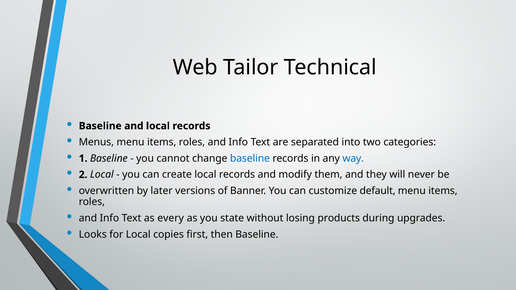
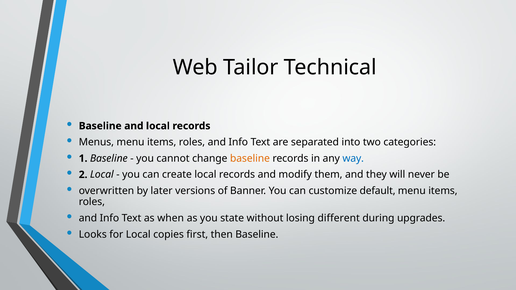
baseline at (250, 159) colour: blue -> orange
every: every -> when
products: products -> different
